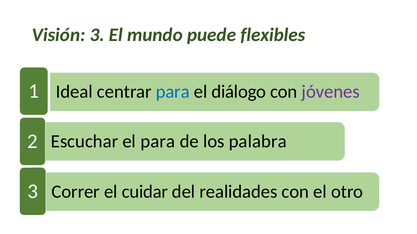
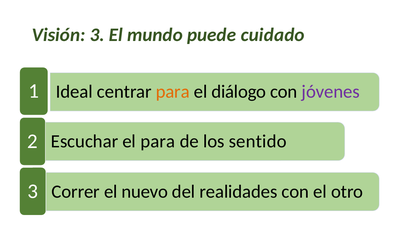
flexibles: flexibles -> cuidado
para at (173, 92) colour: blue -> orange
palabra: palabra -> sentido
cuidar: cuidar -> nuevo
